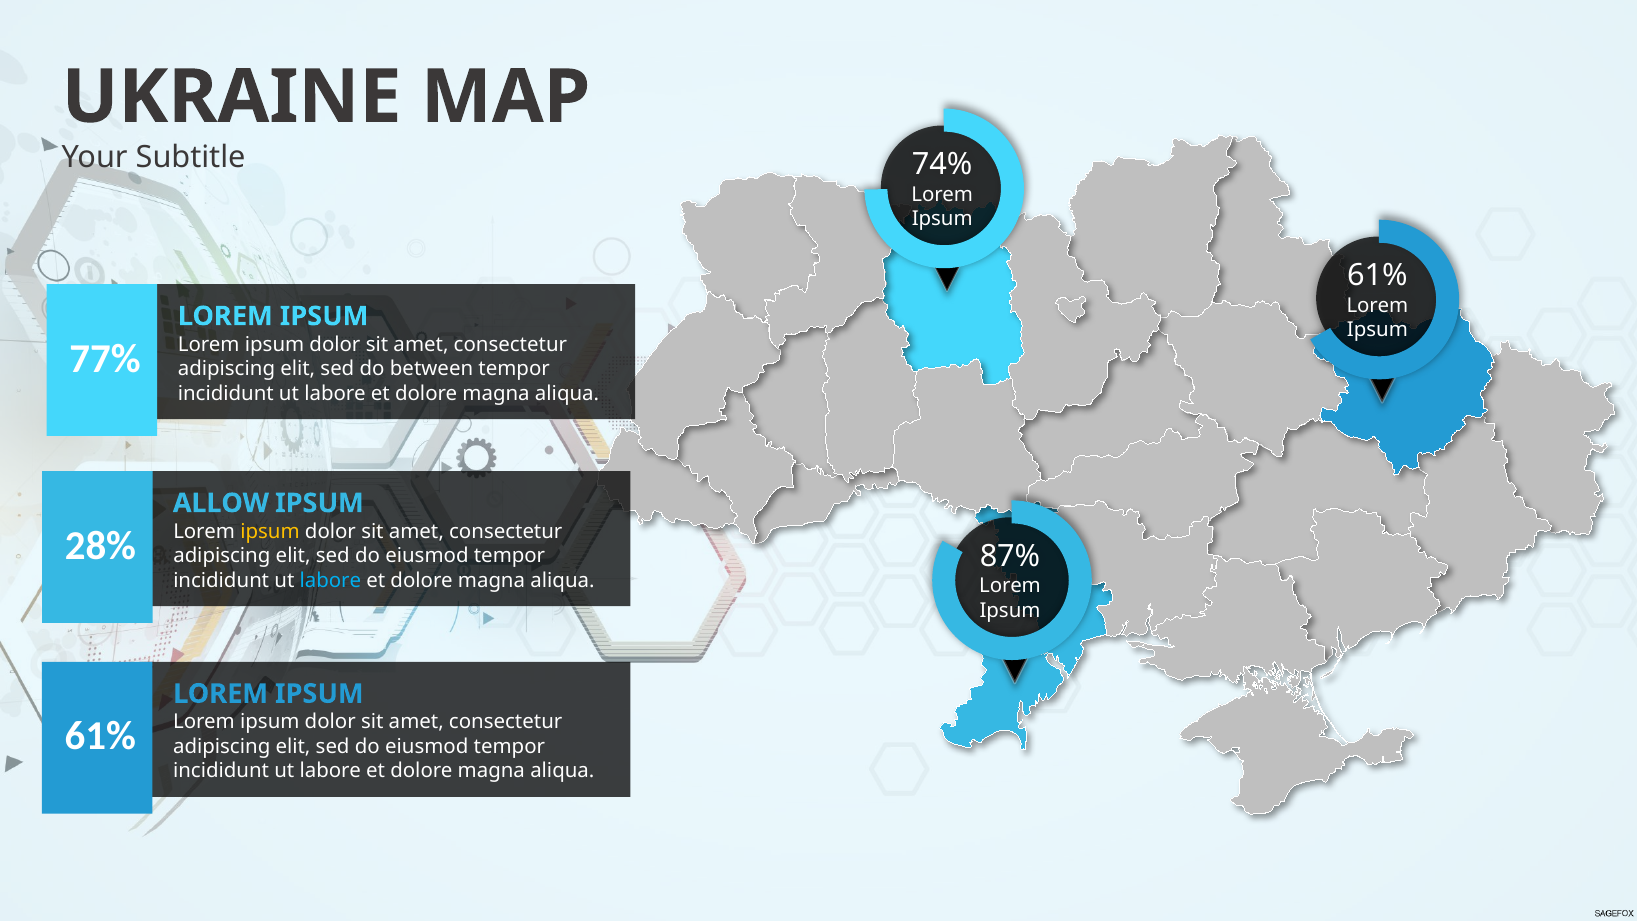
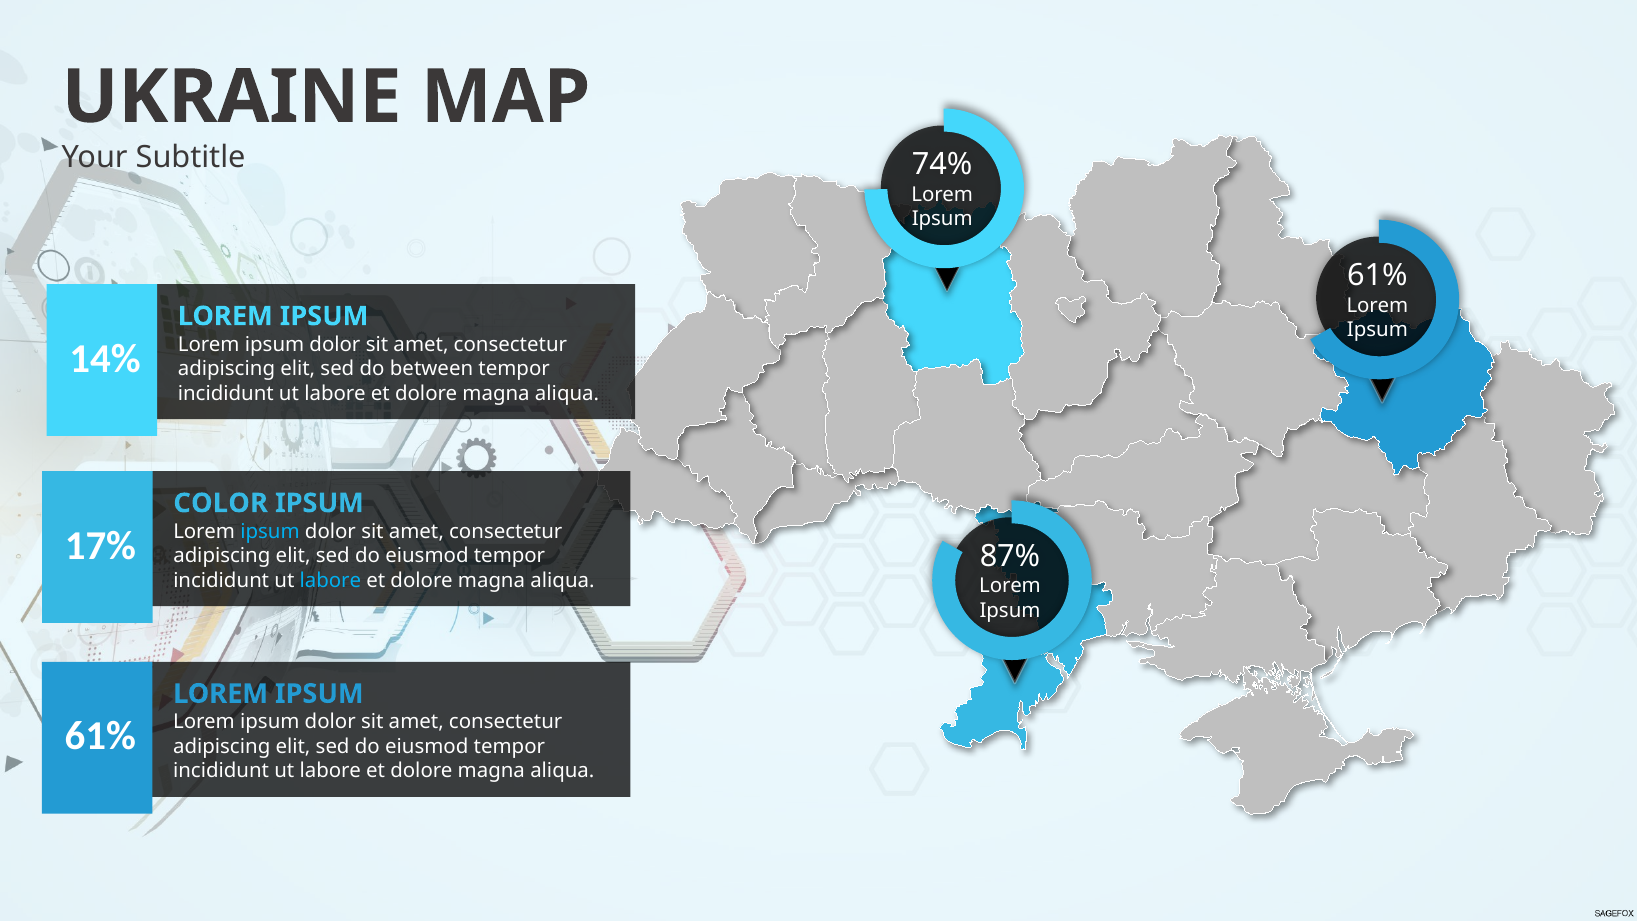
77%: 77% -> 14%
ALLOW: ALLOW -> COLOR
ipsum at (270, 531) colour: yellow -> light blue
28%: 28% -> 17%
